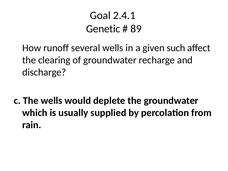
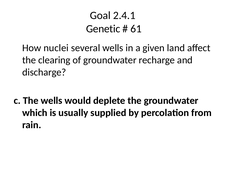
89: 89 -> 61
runoff: runoff -> nuclei
such: such -> land
